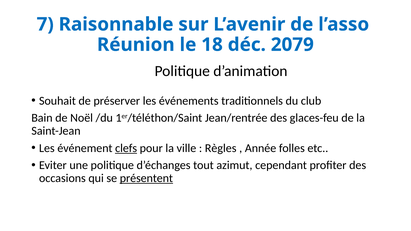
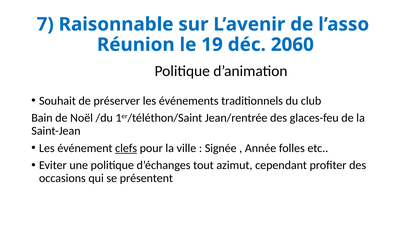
18: 18 -> 19
2079: 2079 -> 2060
Règles: Règles -> Signée
présentent underline: present -> none
